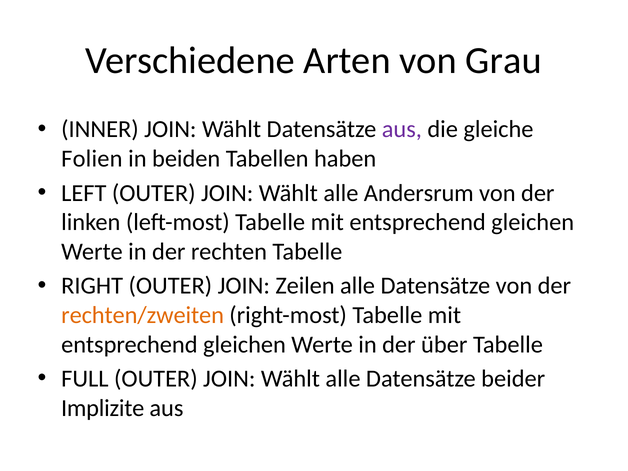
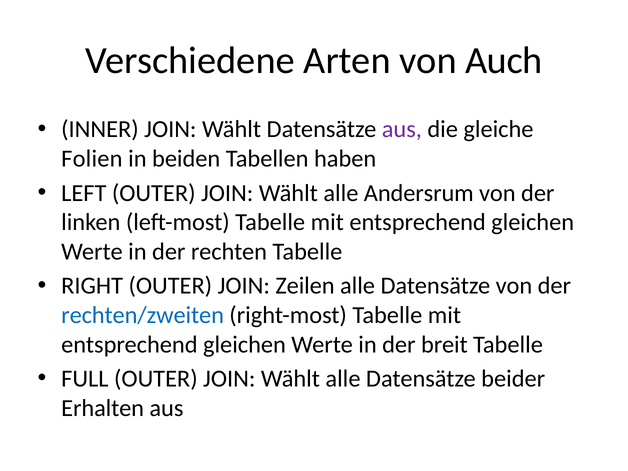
Grau: Grau -> Auch
rechten/zweiten colour: orange -> blue
über: über -> breit
Implizite: Implizite -> Erhalten
